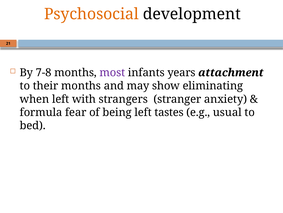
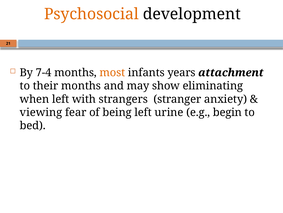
7-8: 7-8 -> 7-4
most colour: purple -> orange
formula: formula -> viewing
tastes: tastes -> urine
usual: usual -> begin
